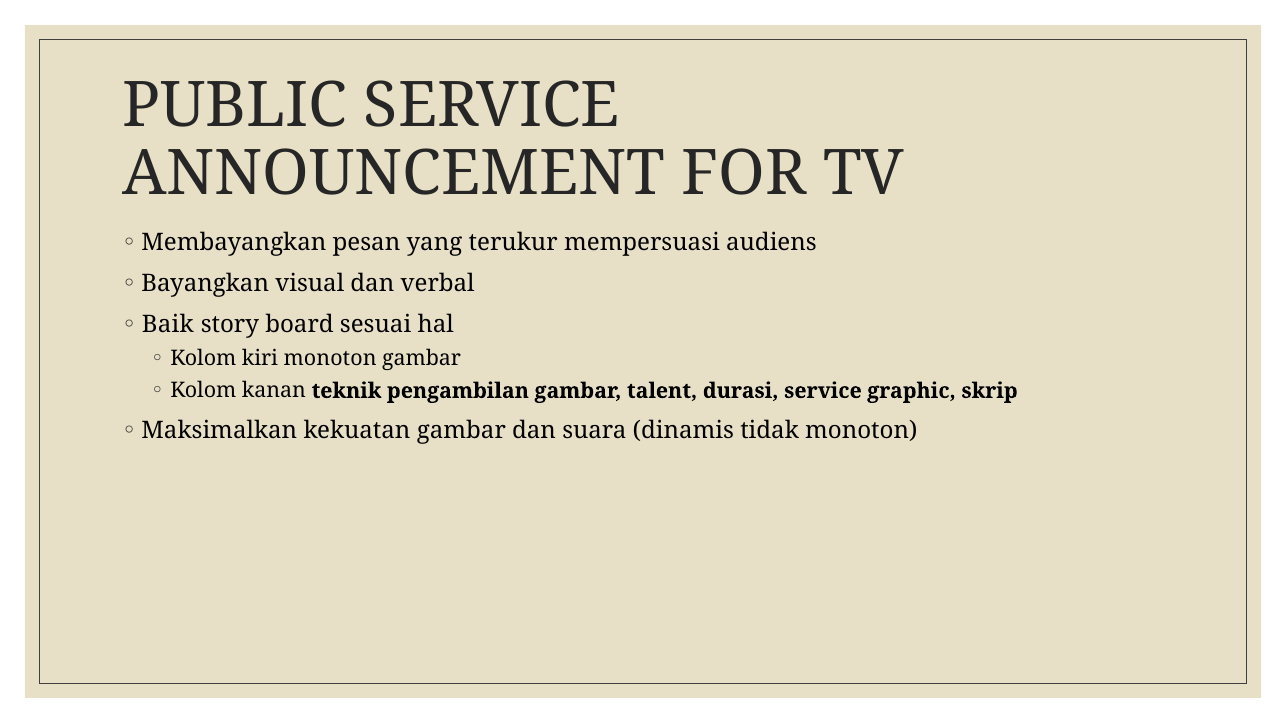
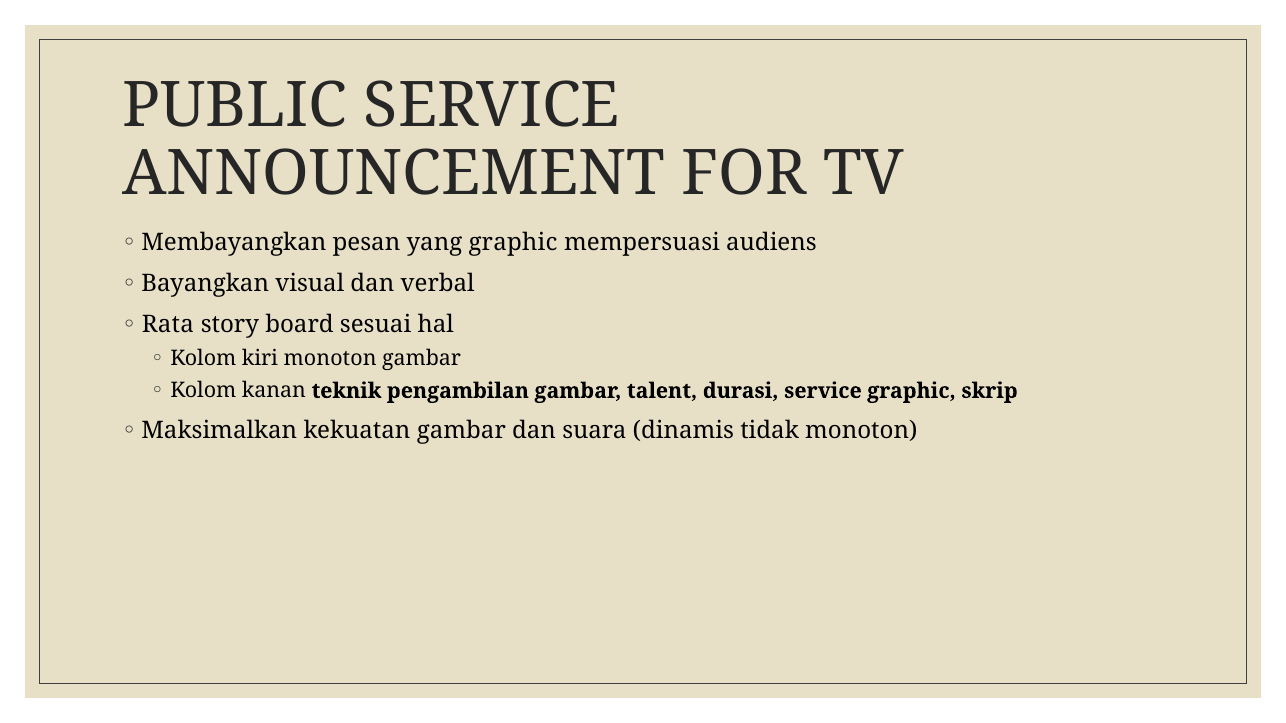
yang terukur: terukur -> graphic
Baik: Baik -> Rata
